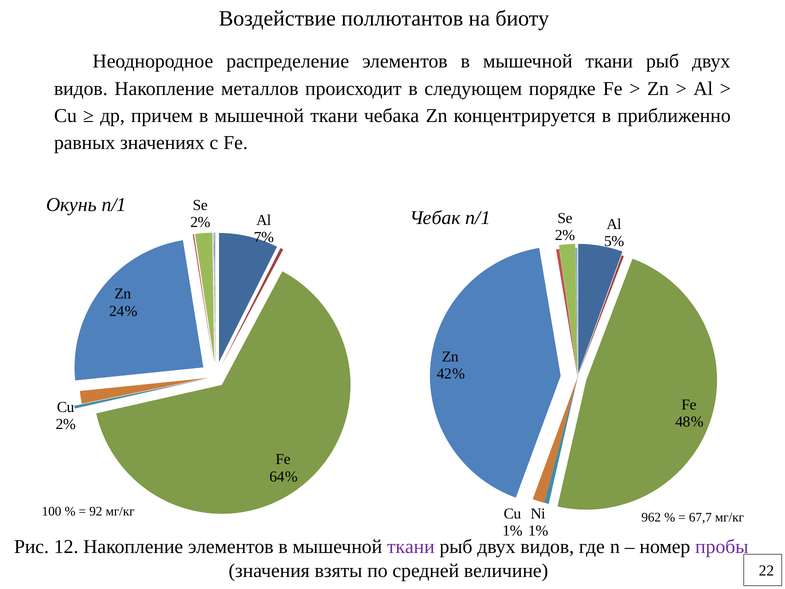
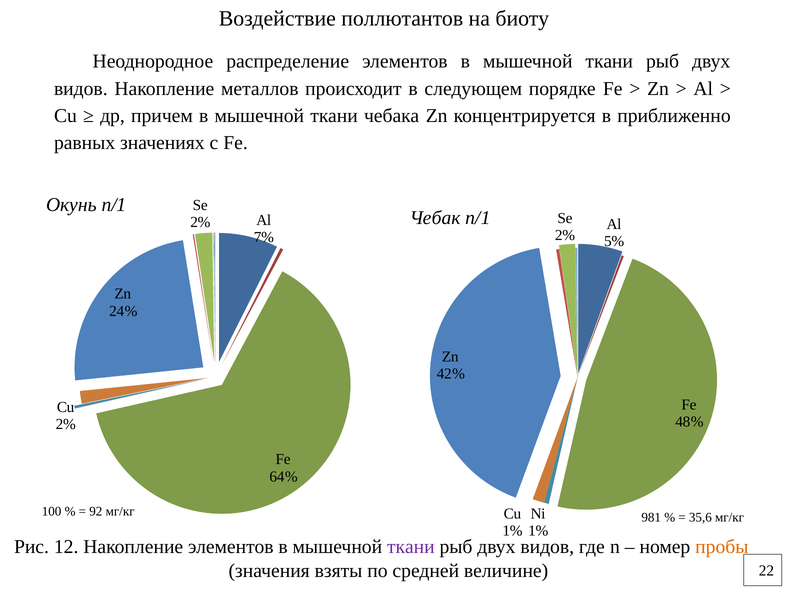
962: 962 -> 981
67,7: 67,7 -> 35,6
пробы colour: purple -> orange
